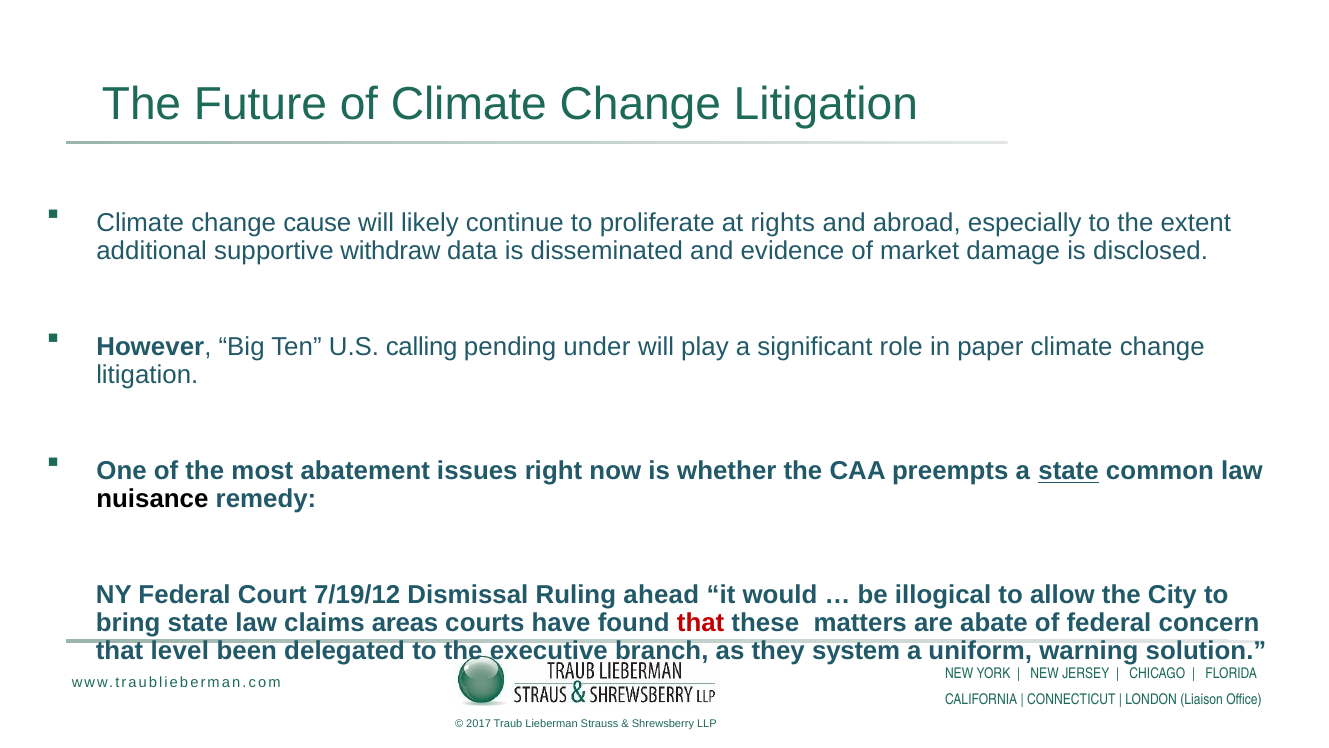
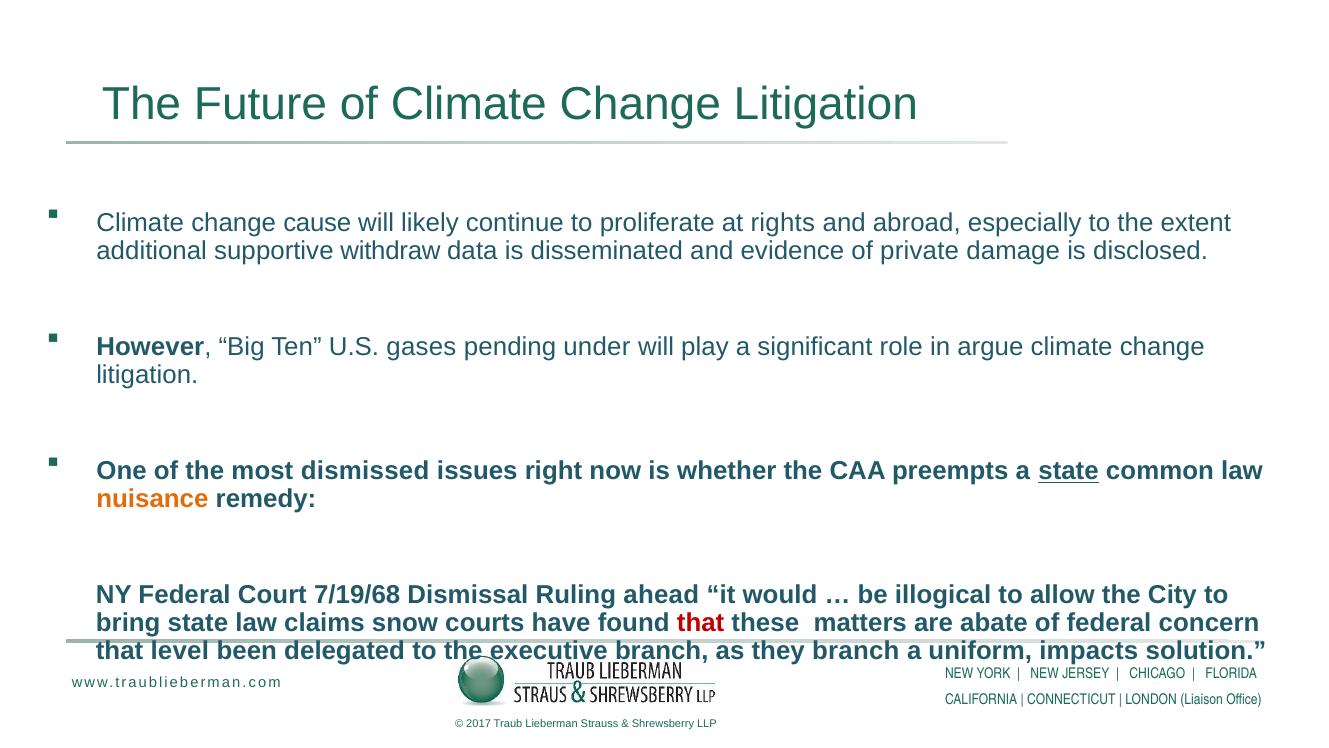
market: market -> private
calling: calling -> gases
paper: paper -> argue
abatement: abatement -> dismissed
nuisance colour: black -> orange
7/19/12: 7/19/12 -> 7/19/68
areas: areas -> snow
they system: system -> branch
warning: warning -> impacts
